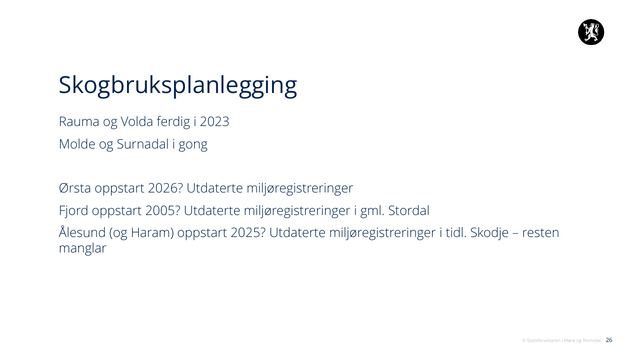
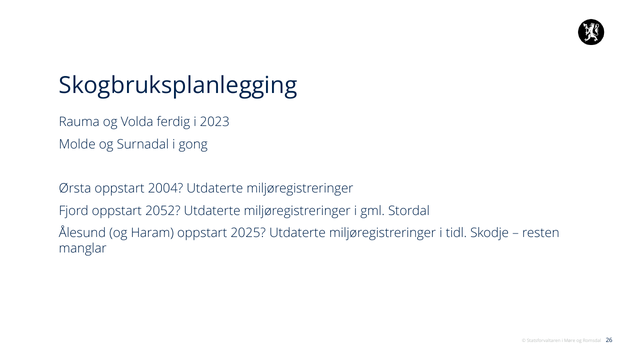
2026: 2026 -> 2004
2005: 2005 -> 2052
